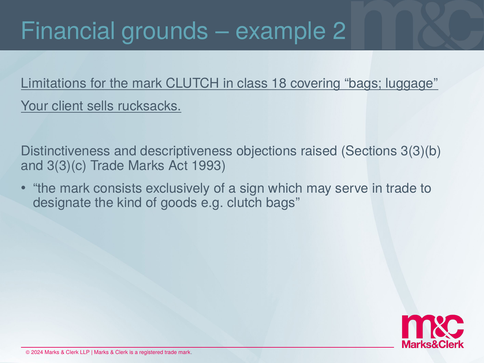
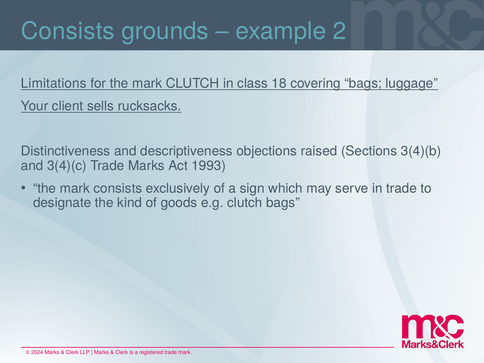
Financial at (68, 31): Financial -> Consists
3(3)(b: 3(3)(b -> 3(4)(b
3(3)(c: 3(3)(c -> 3(4)(c
